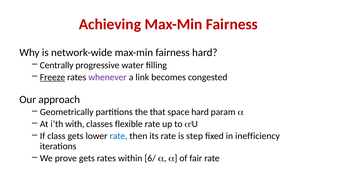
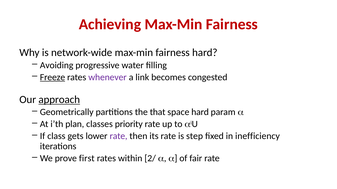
Centrally: Centrally -> Avoiding
approach underline: none -> present
with: with -> plan
flexible: flexible -> priority
rate at (119, 136) colour: blue -> purple
prove gets: gets -> first
6/: 6/ -> 2/
